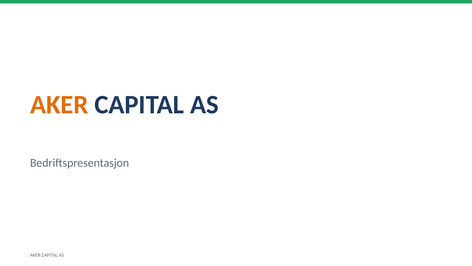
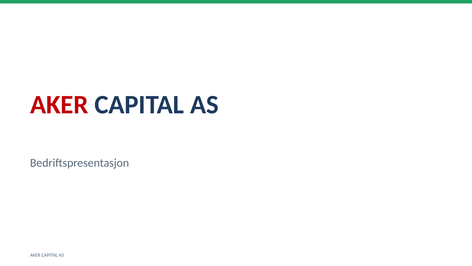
AKER at (59, 105) colour: orange -> red
